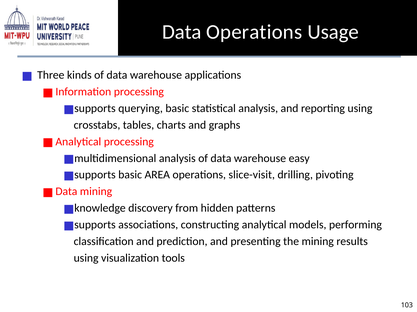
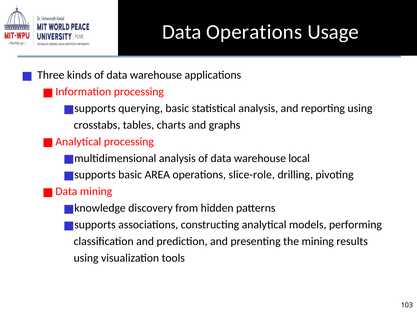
easy: easy -> local
slice-visit: slice-visit -> slice-role
